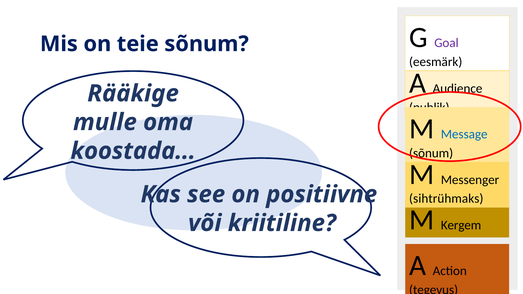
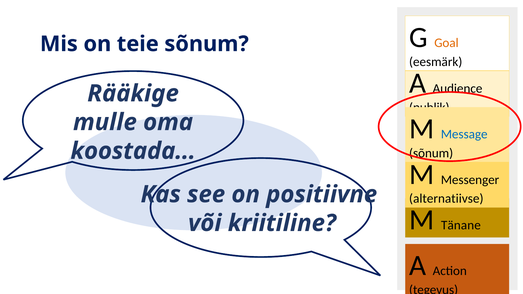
Goal colour: purple -> orange
sihtrühmaks: sihtrühmaks -> alternatiivse
Kergem: Kergem -> Tänane
